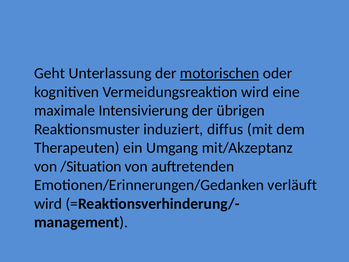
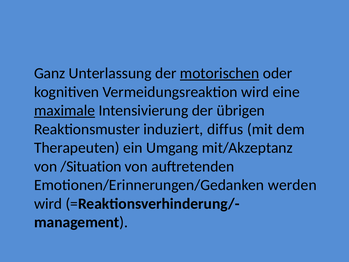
Geht: Geht -> Ganz
maximale underline: none -> present
verläuft: verläuft -> werden
